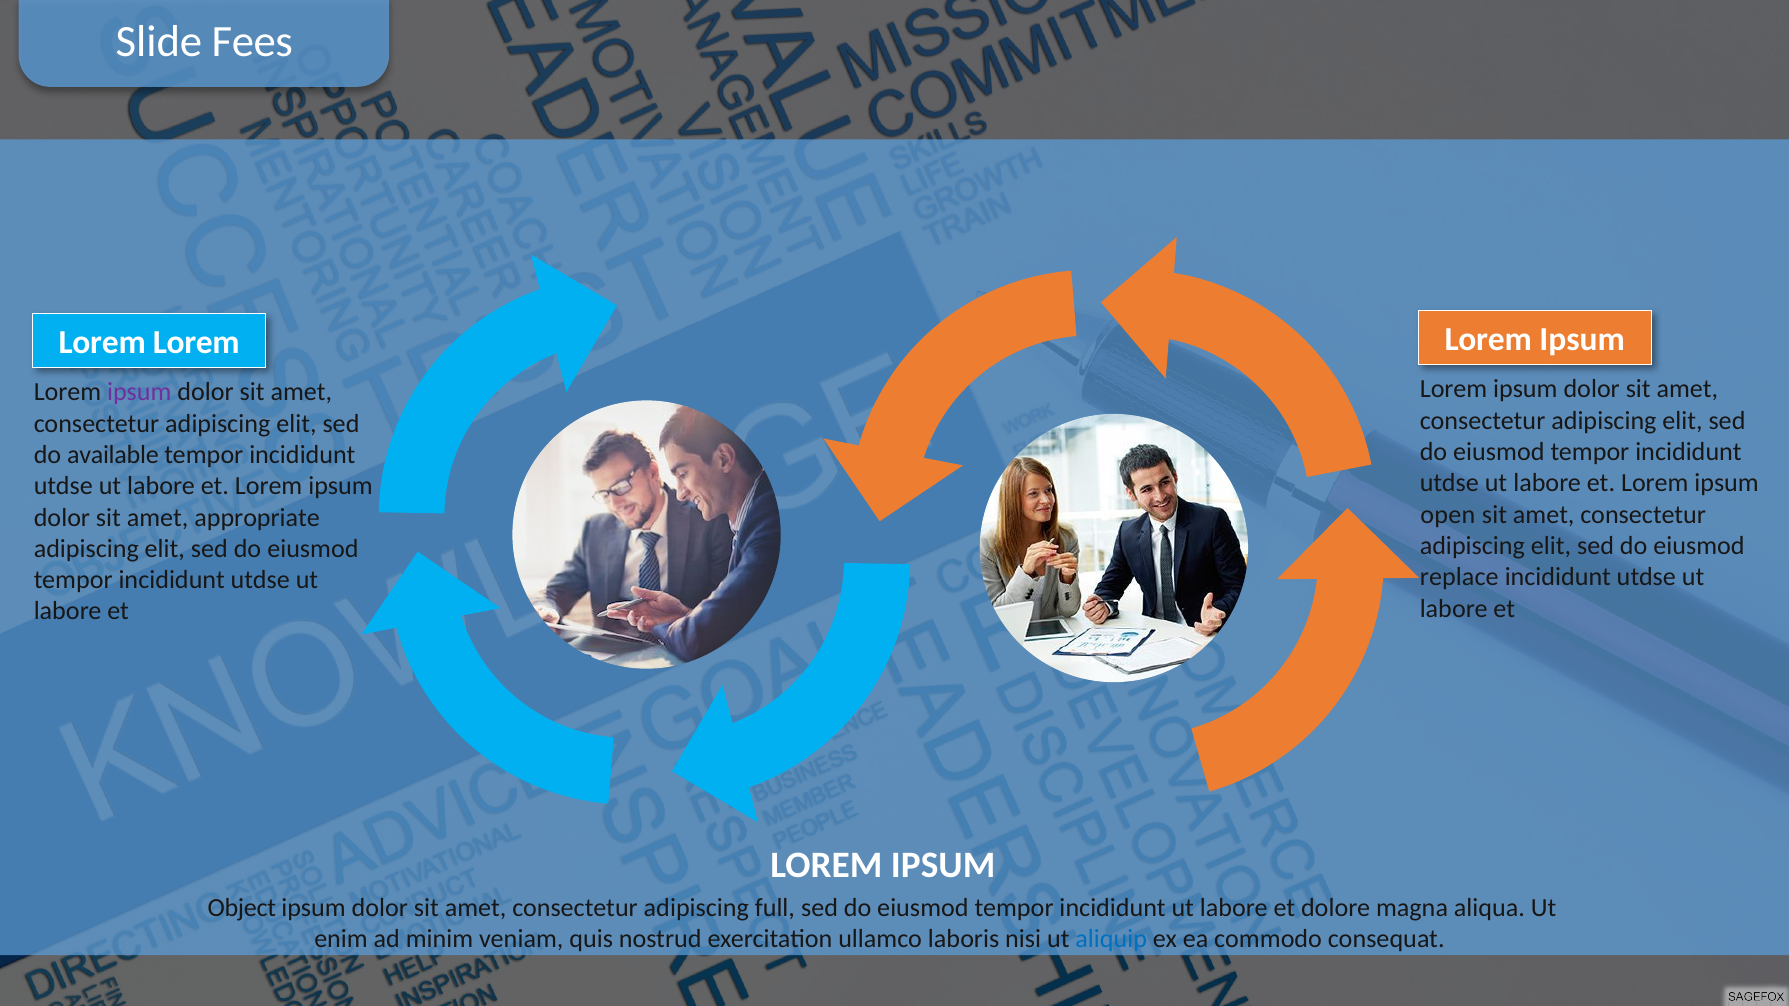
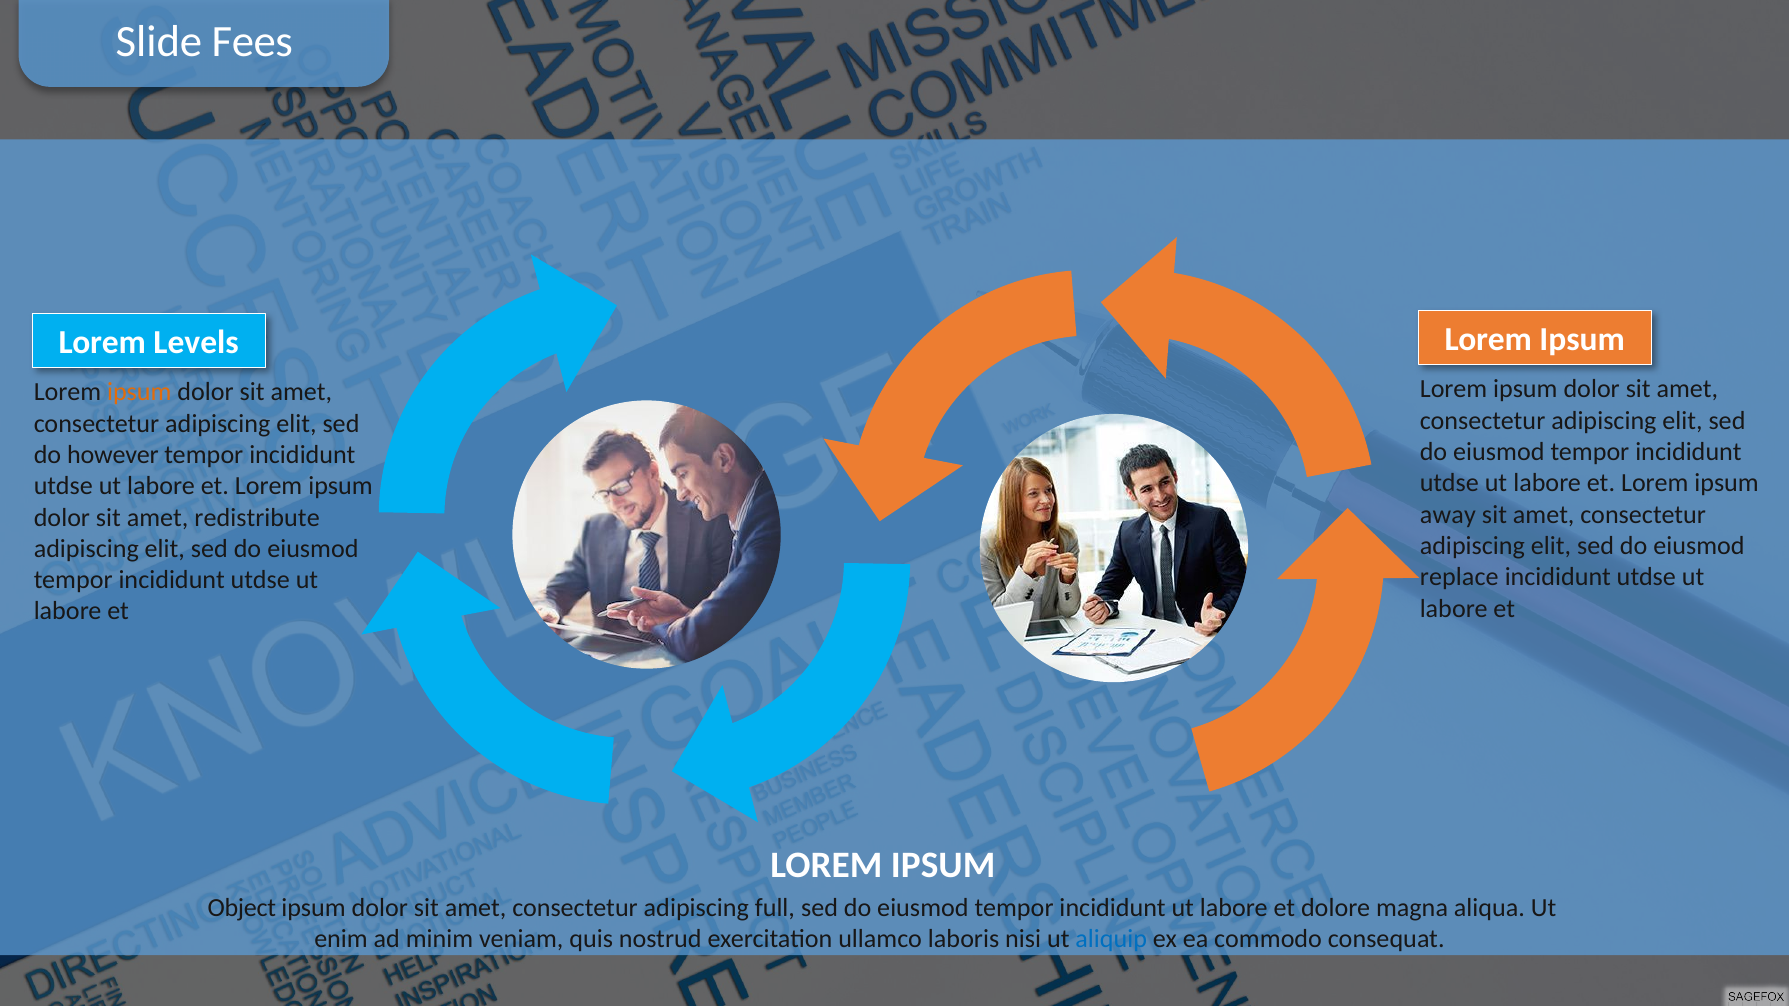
Lorem at (196, 343): Lorem -> Levels
ipsum at (139, 392) colour: purple -> orange
available: available -> however
open: open -> away
appropriate: appropriate -> redistribute
